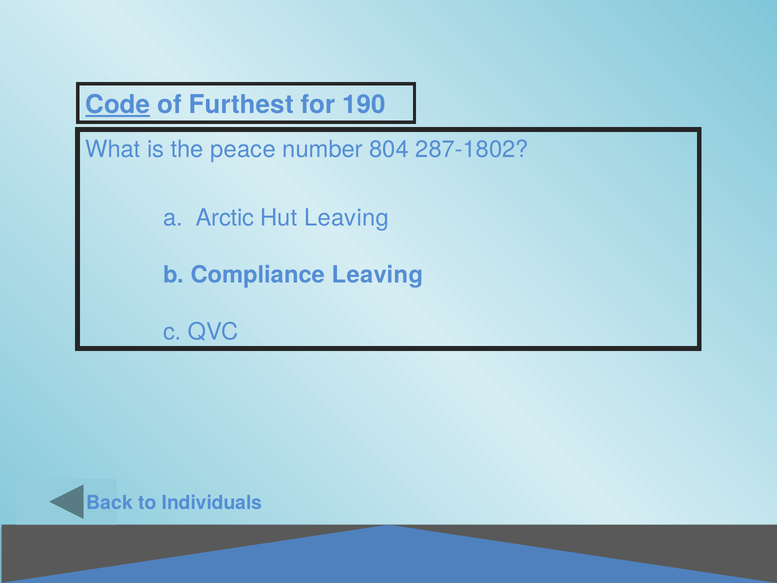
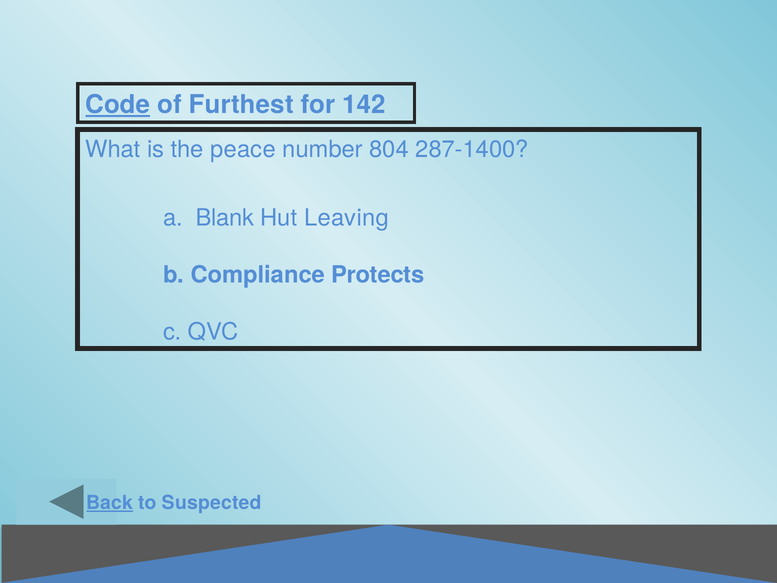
190: 190 -> 142
287-1802: 287-1802 -> 287-1400
Arctic: Arctic -> Blank
Compliance Leaving: Leaving -> Protects
Back underline: none -> present
Individuals: Individuals -> Suspected
